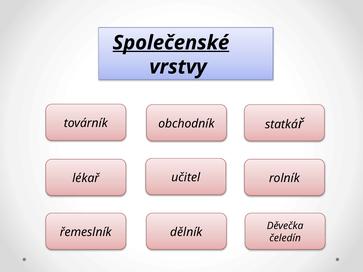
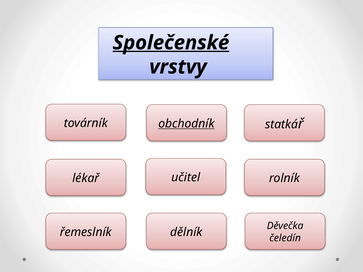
obchodník underline: none -> present
